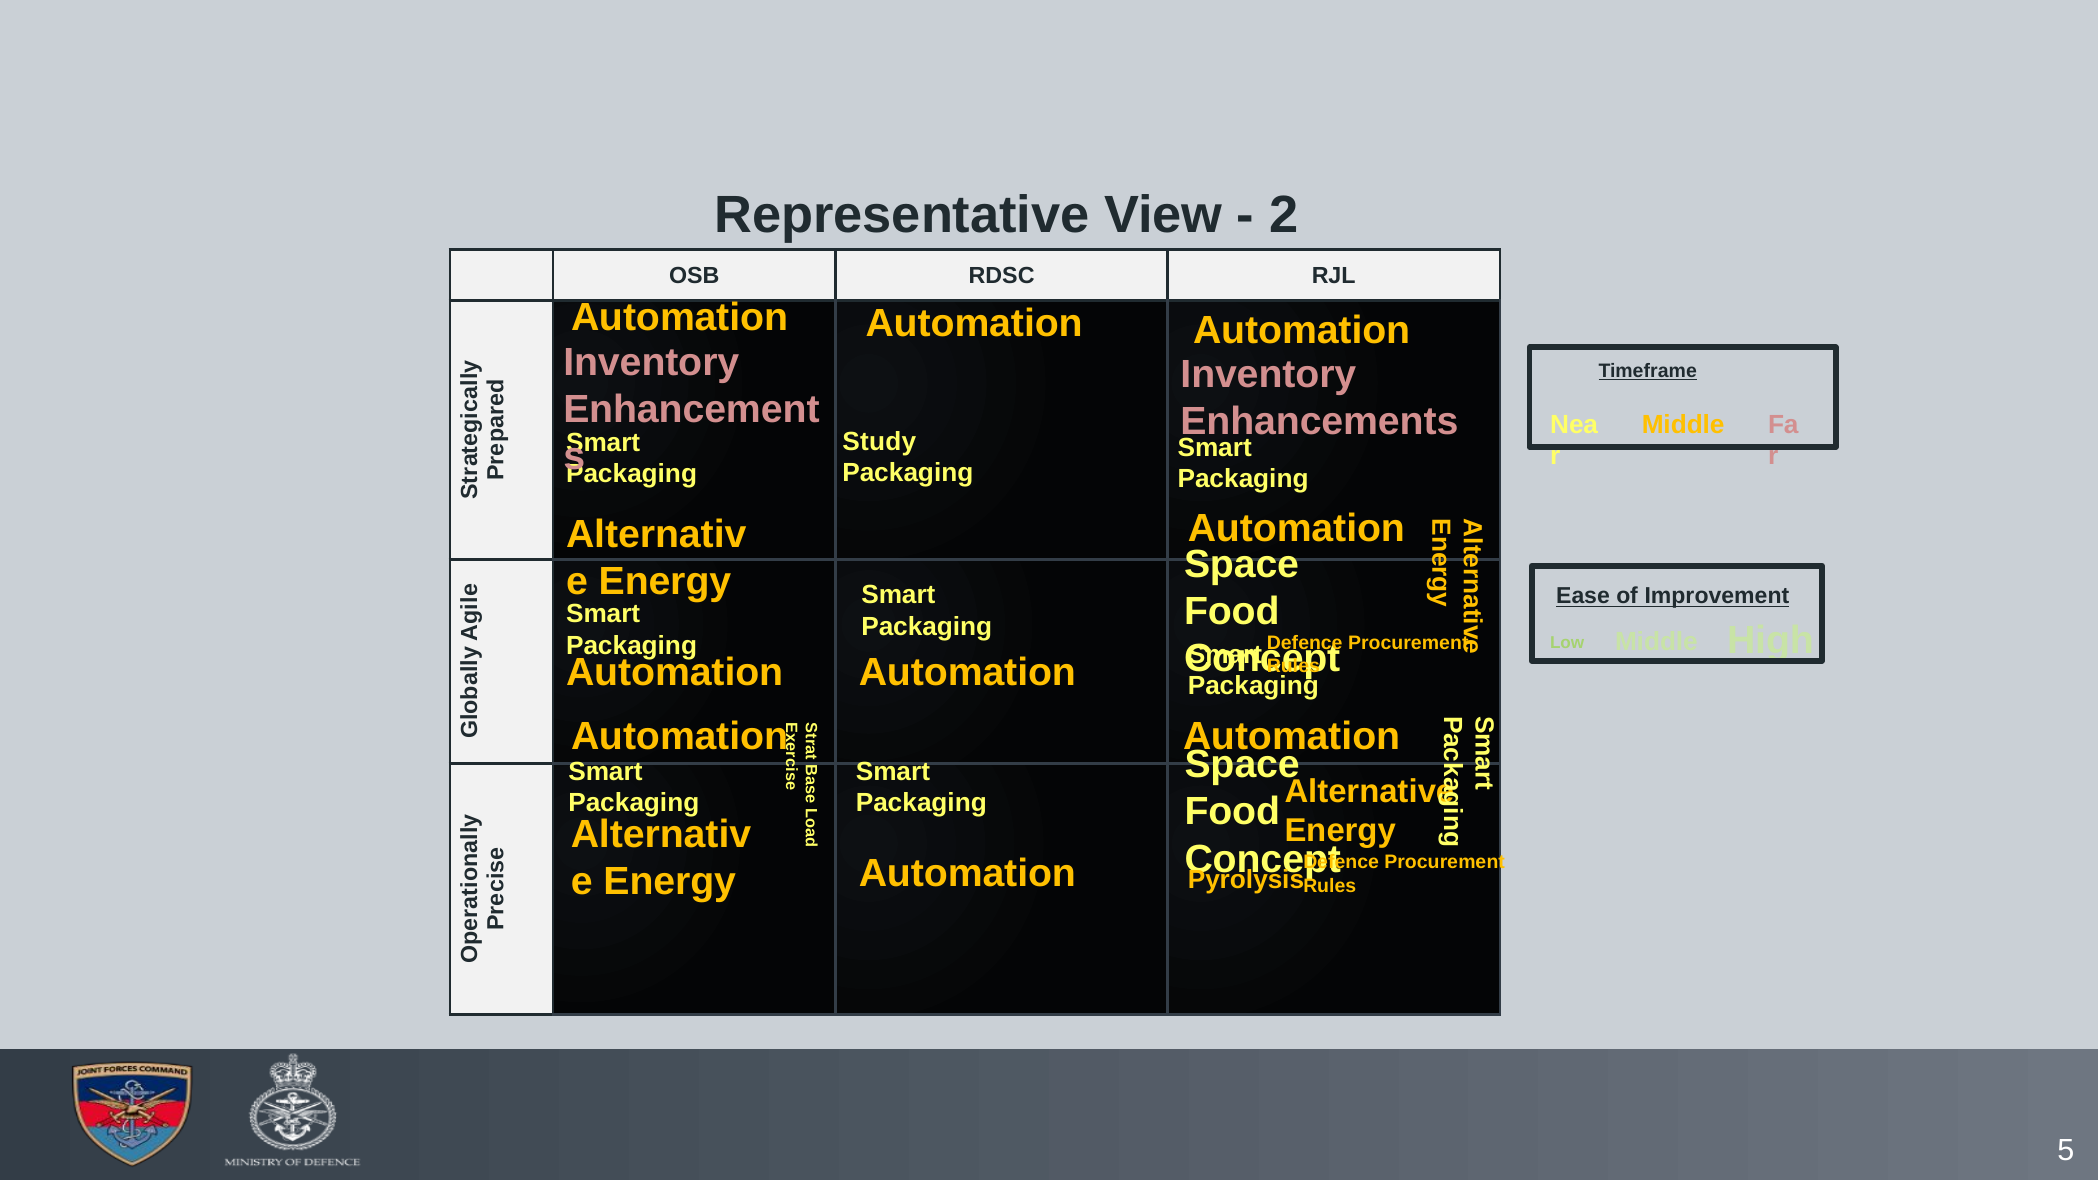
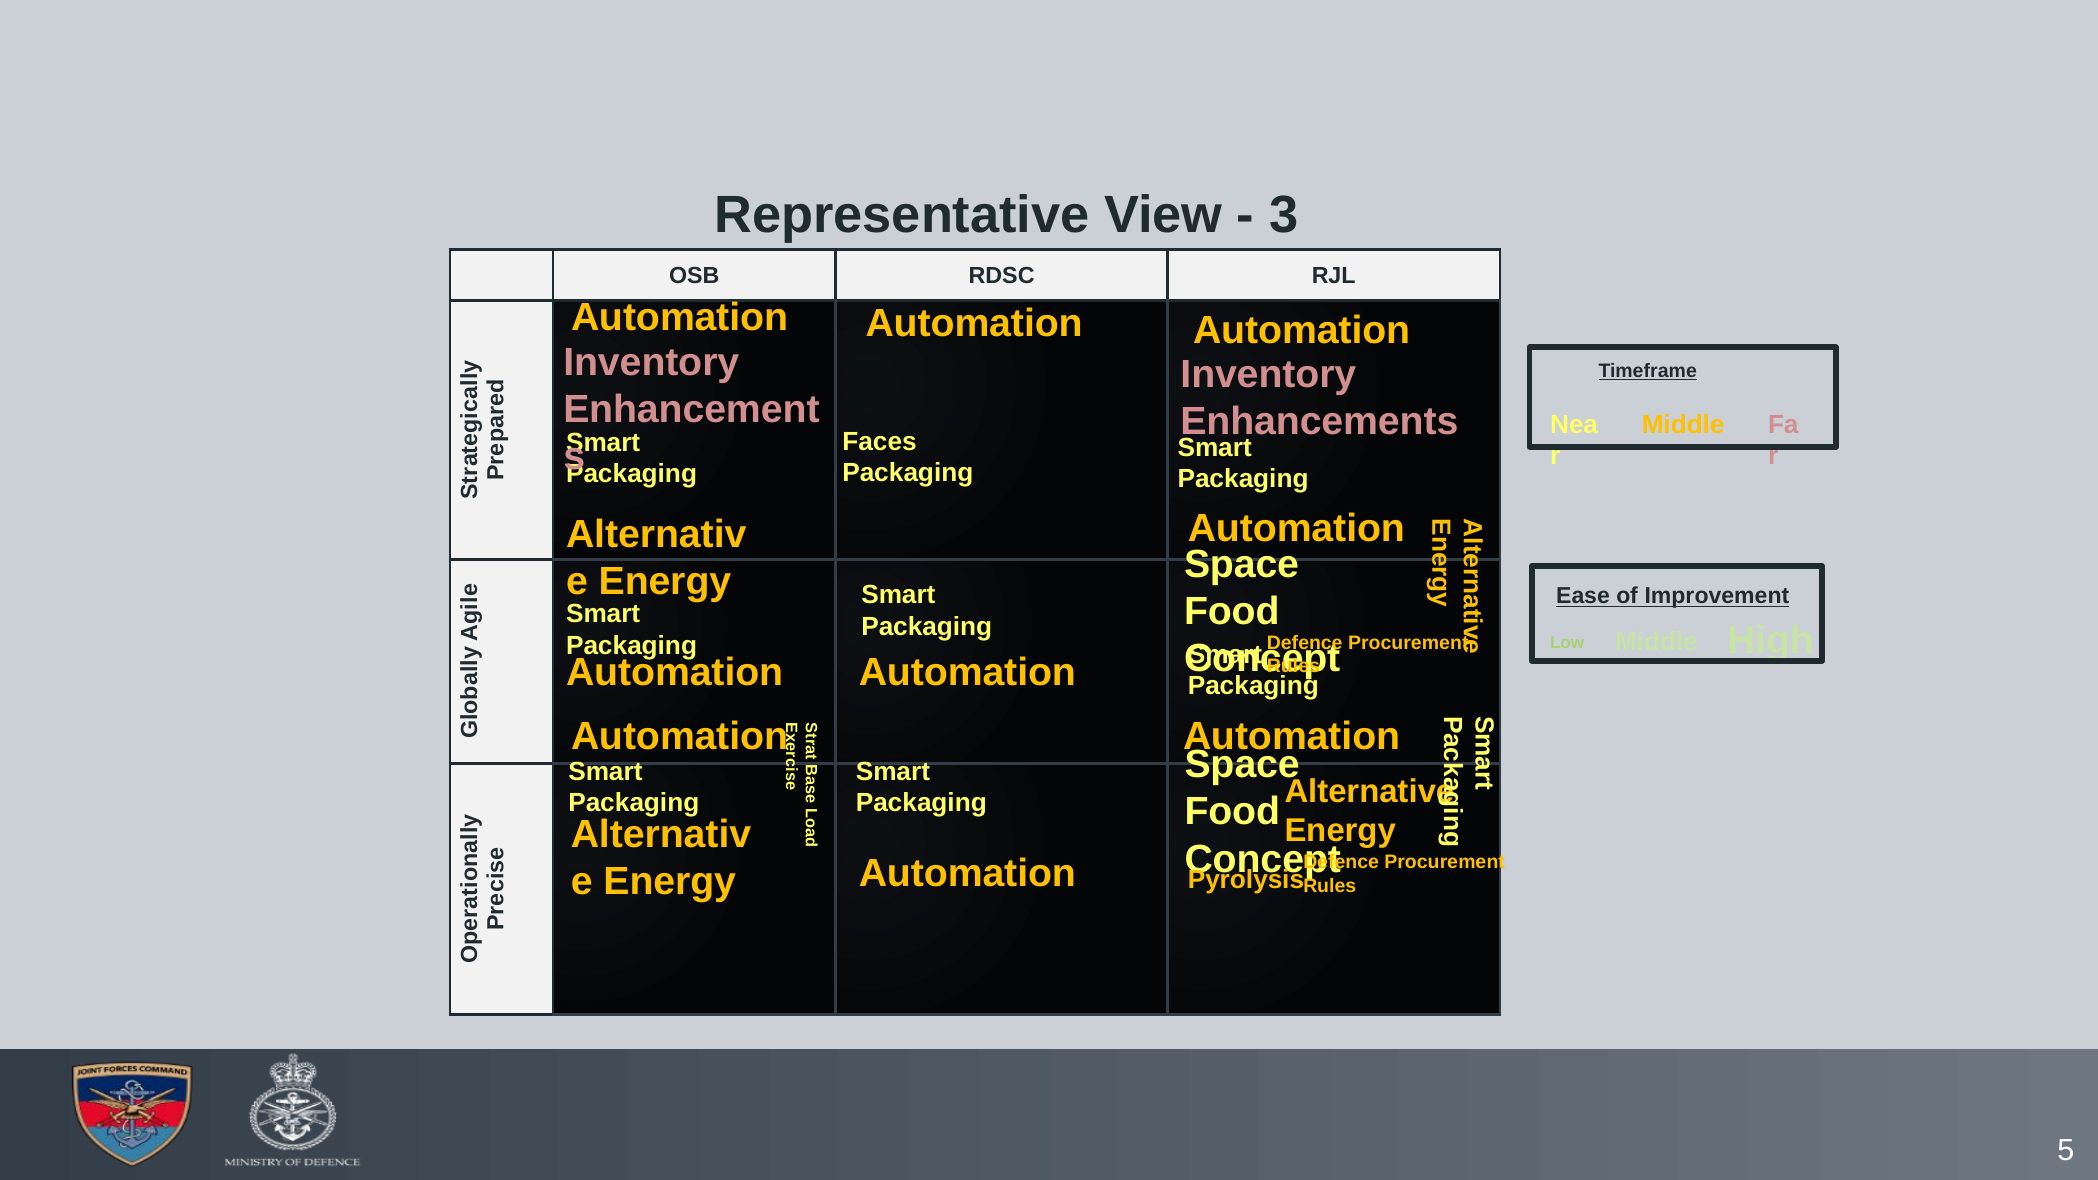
2: 2 -> 3
Study: Study -> Faces
